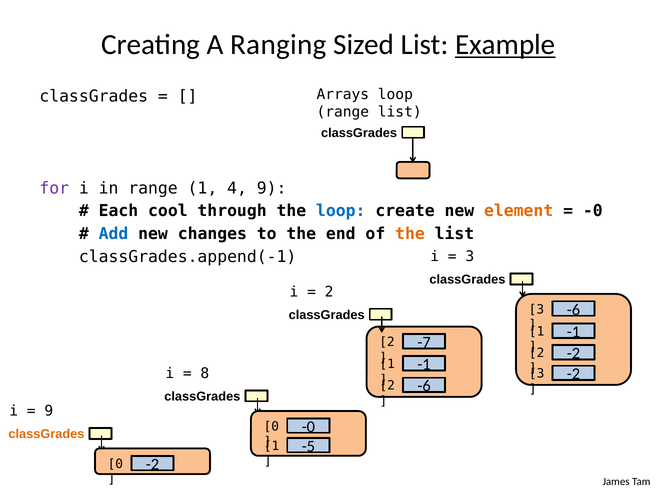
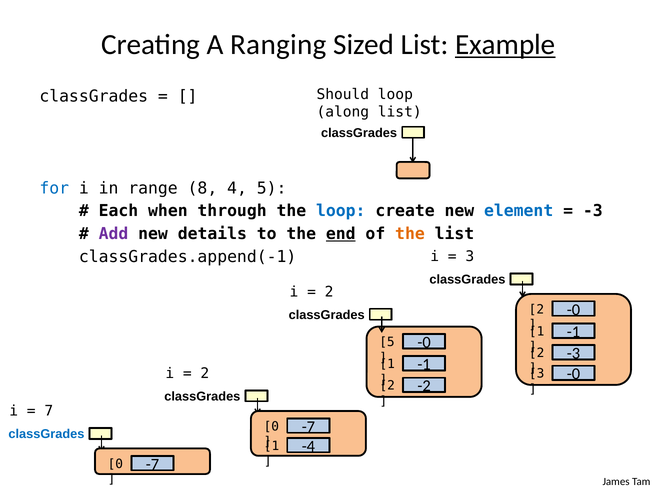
Arrays: Arrays -> Should
range at (343, 112): range -> along
for colour: purple -> blue
range 1: 1 -> 8
4 9: 9 -> 5
cool: cool -> when
element colour: orange -> blue
-0 at (593, 211): -0 -> -3
Add colour: blue -> purple
changes: changes -> details
end underline: none -> present
-6 at (573, 310): -6 -> -0
3 at (536, 310): 3 -> 2
-7 at (424, 343): -7 -> -0
2 at (387, 343): 2 -> 5
-2 at (573, 354): -2 -> -3
8 at (205, 374): 8 -> 2
-2 at (573, 375): -2 -> -0
-6 at (424, 387): -6 -> -2
9 at (49, 412): 9 -> 7
-0 at (308, 427): -0 -> -7
classGrades at (46, 435) colour: orange -> blue
-5: -5 -> -4
-2 at (152, 465): -2 -> -7
